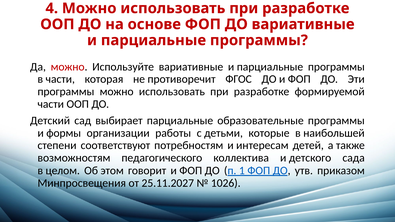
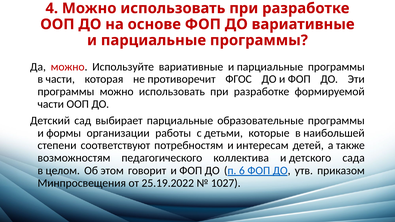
1: 1 -> 6
25.11.2027: 25.11.2027 -> 25.19.2022
1026: 1026 -> 1027
